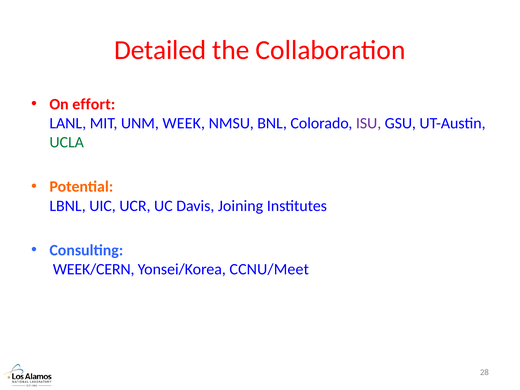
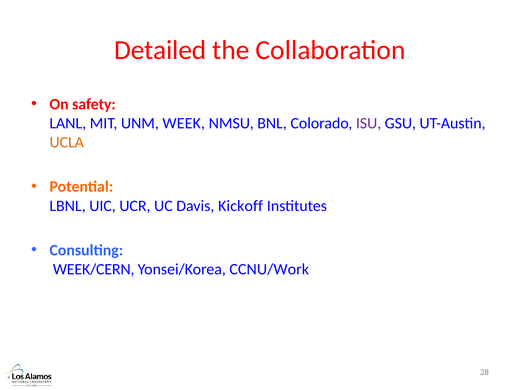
effort: effort -> safety
UCLA colour: green -> orange
Joining: Joining -> Kickoff
CCNU/Meet: CCNU/Meet -> CCNU/Work
